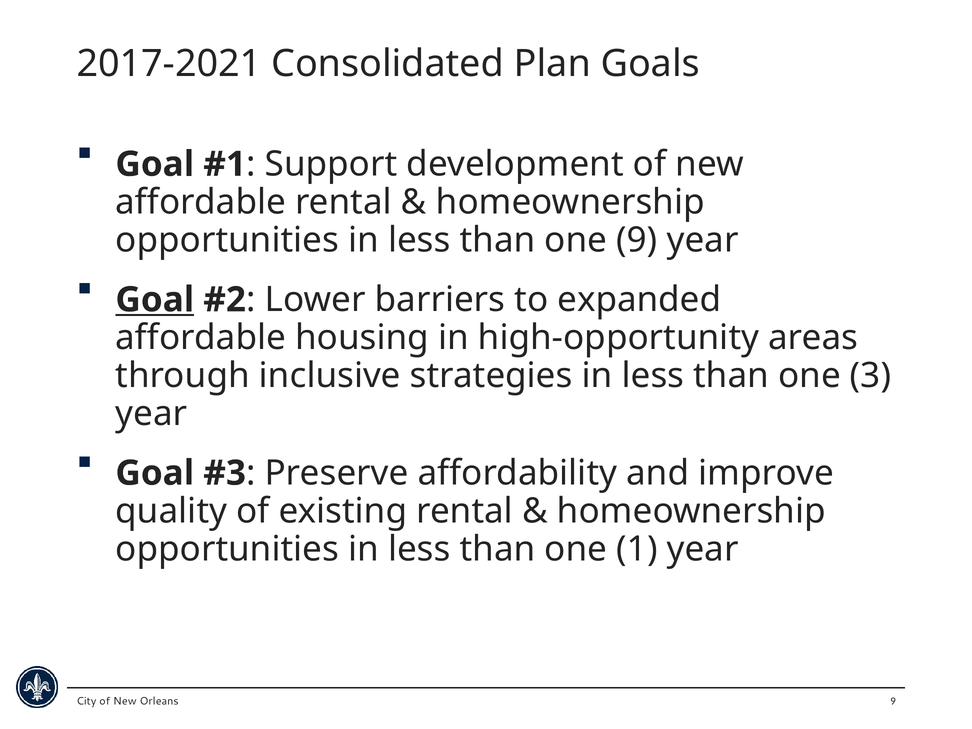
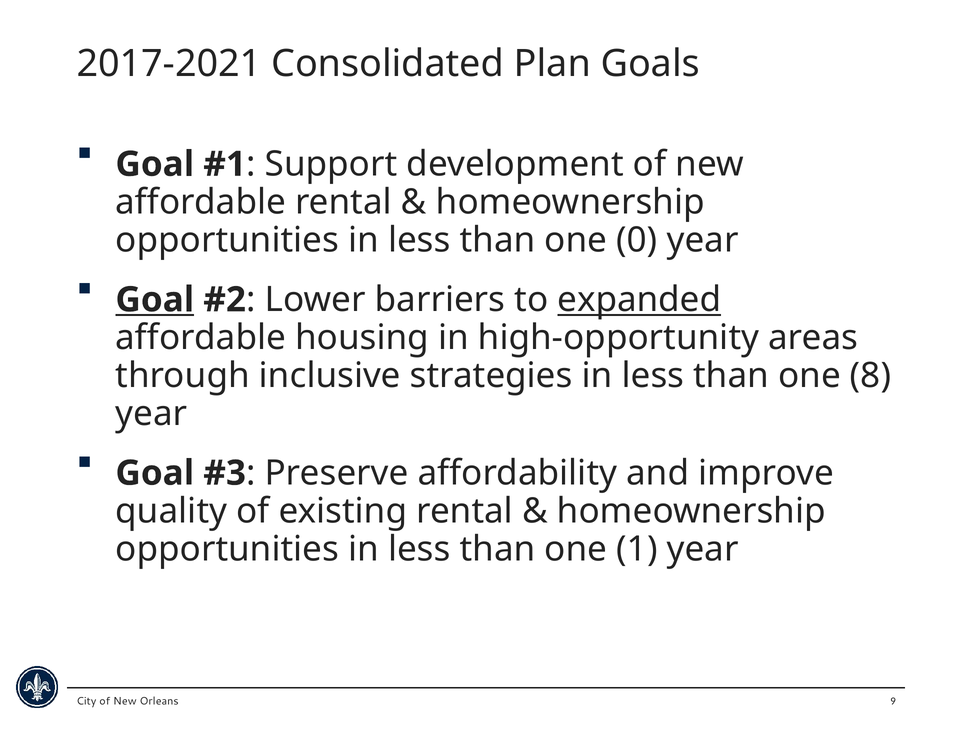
one 9: 9 -> 0
expanded underline: none -> present
3: 3 -> 8
